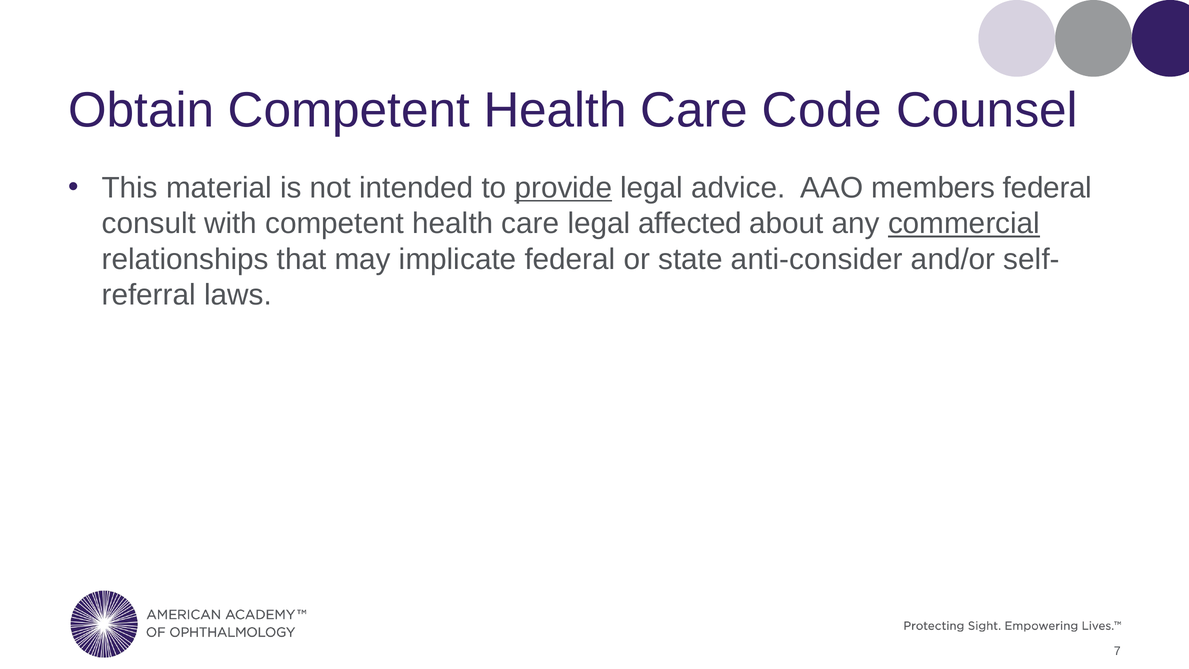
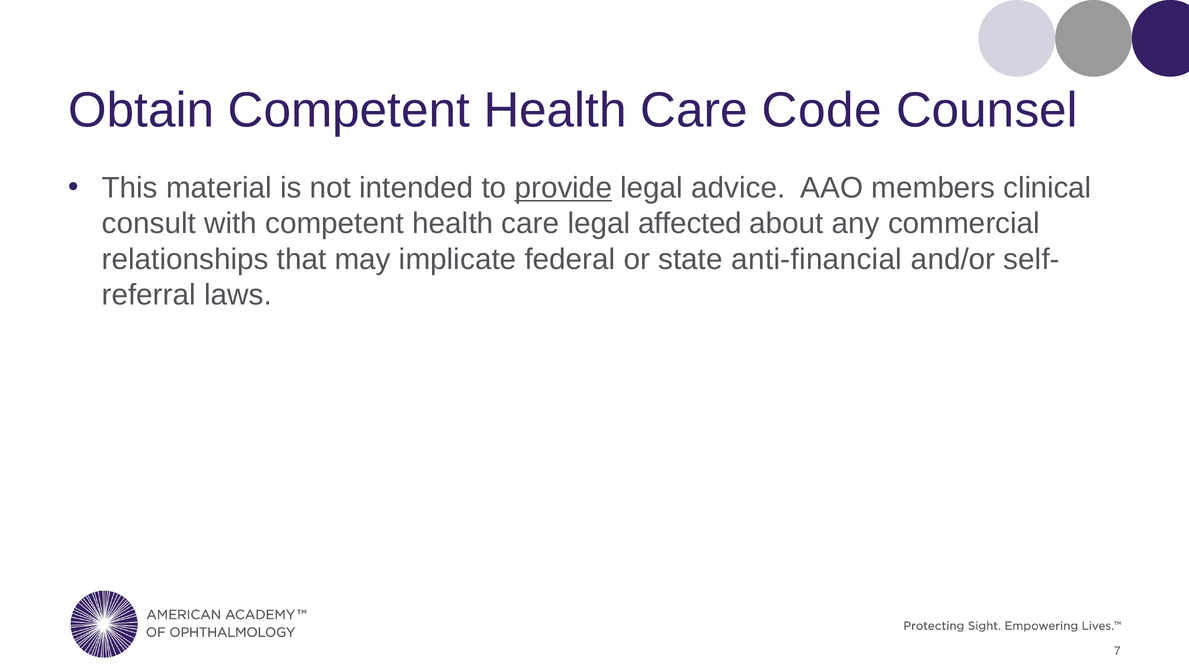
members federal: federal -> clinical
commercial underline: present -> none
anti-consider: anti-consider -> anti-financial
